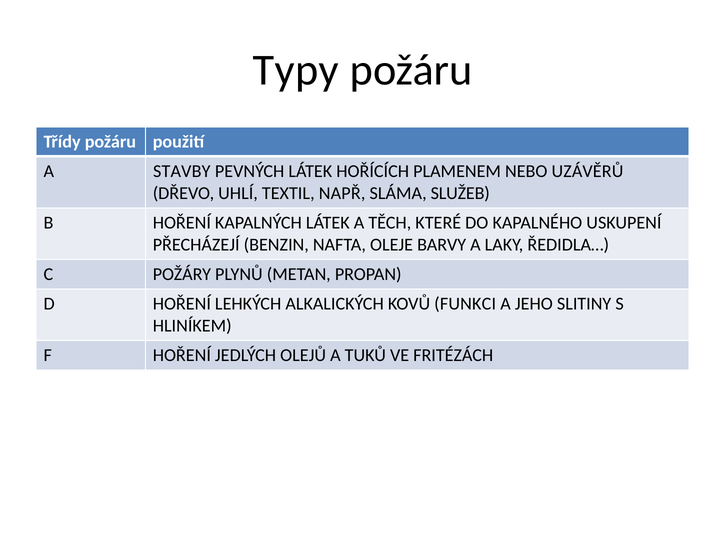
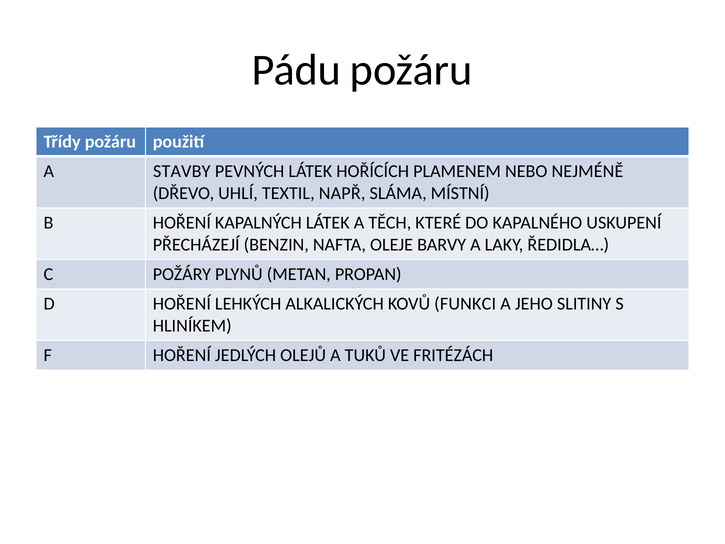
Typy: Typy -> Pádu
UZÁVĚRŮ: UZÁVĚRŮ -> NEJMÉNĚ
SLUŽEB: SLUŽEB -> MÍSTNÍ
